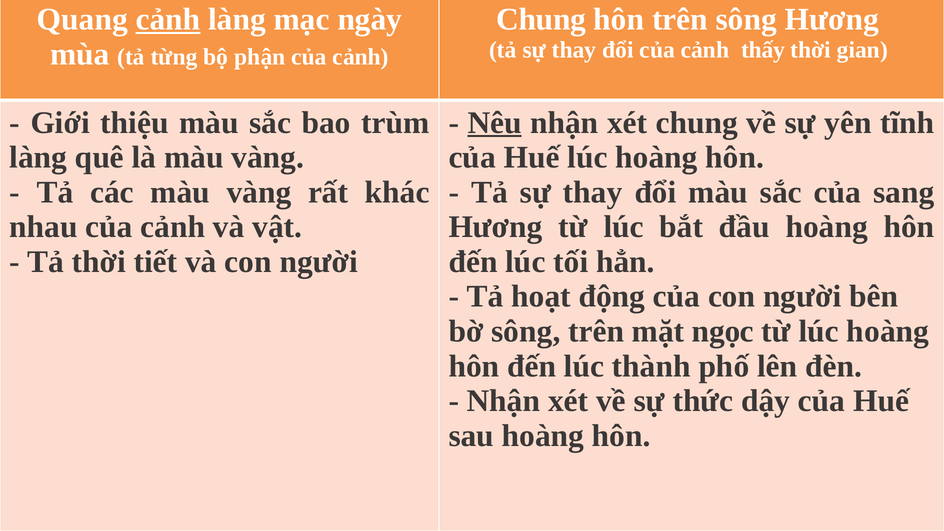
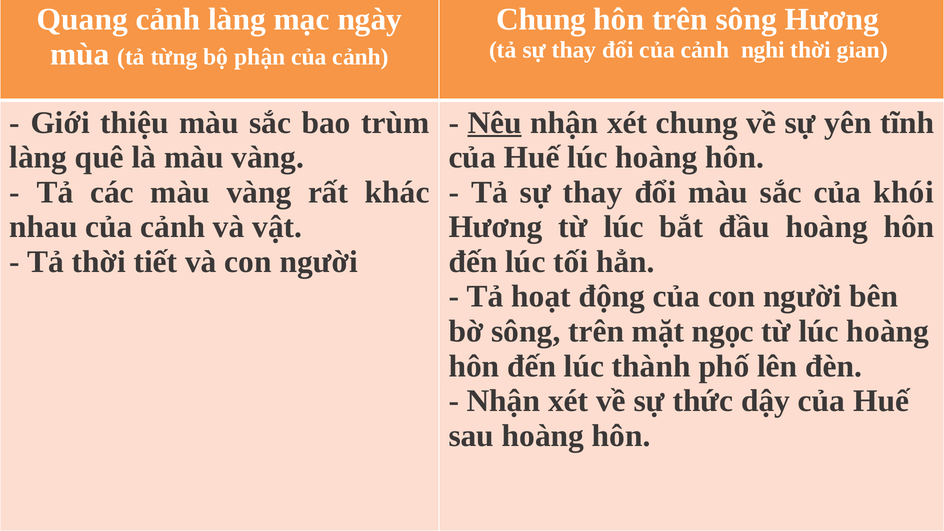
cảnh at (168, 19) underline: present -> none
thấy: thấy -> nghi
sang: sang -> khói
